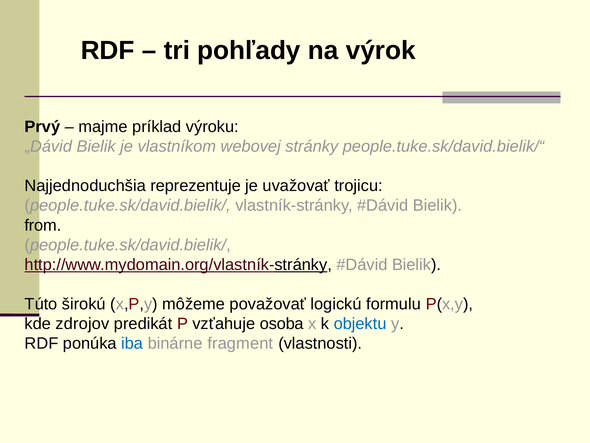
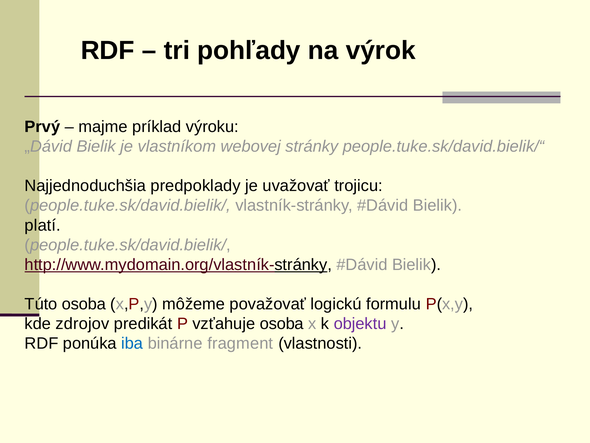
reprezentuje: reprezentuje -> predpoklady
from: from -> platí
Túto širokú: širokú -> osoba
objektu colour: blue -> purple
